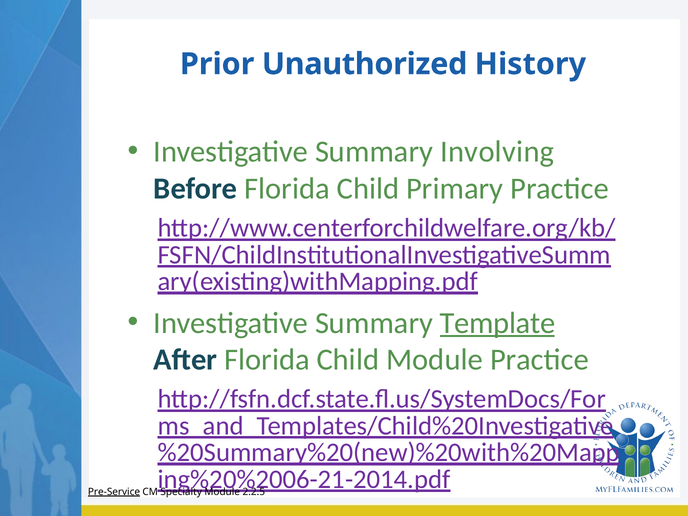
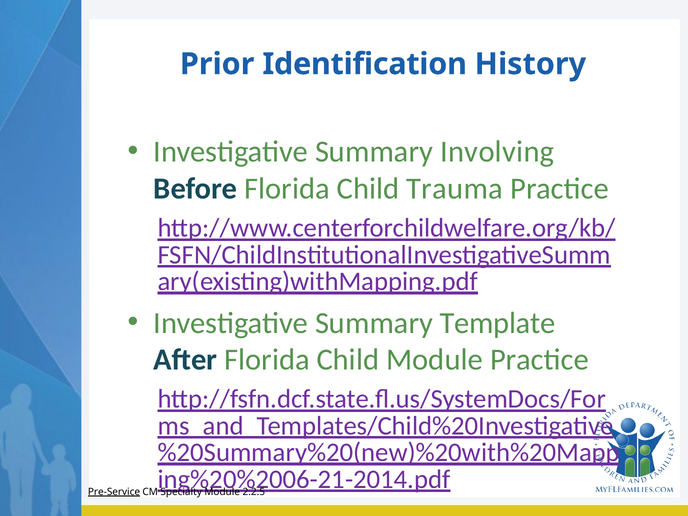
Unauthorized: Unauthorized -> Identification
Primary: Primary -> Trauma
Template underline: present -> none
